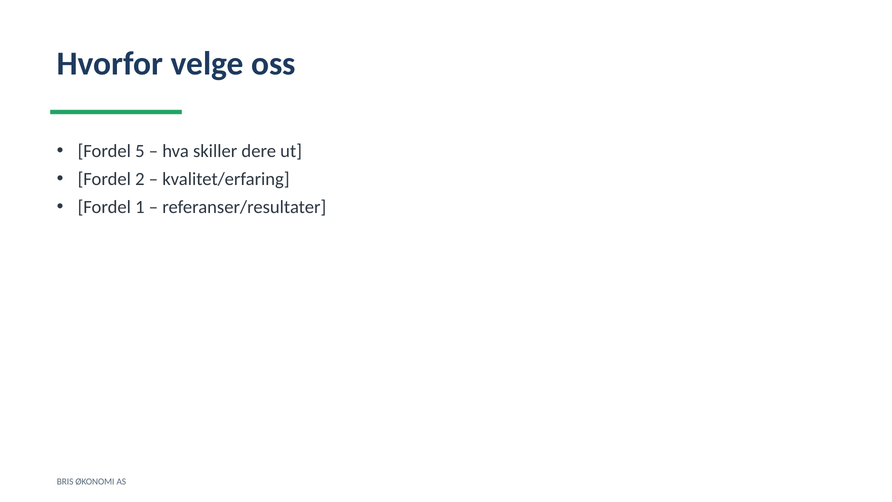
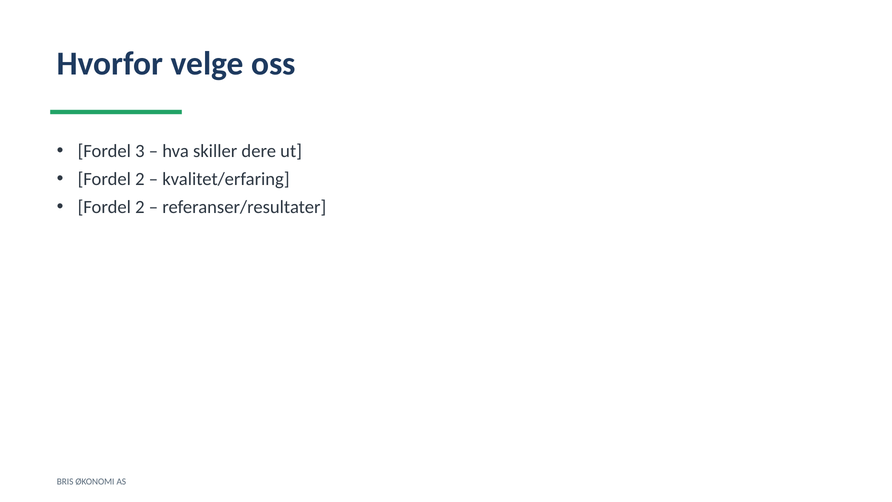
5: 5 -> 3
1 at (140, 207): 1 -> 2
